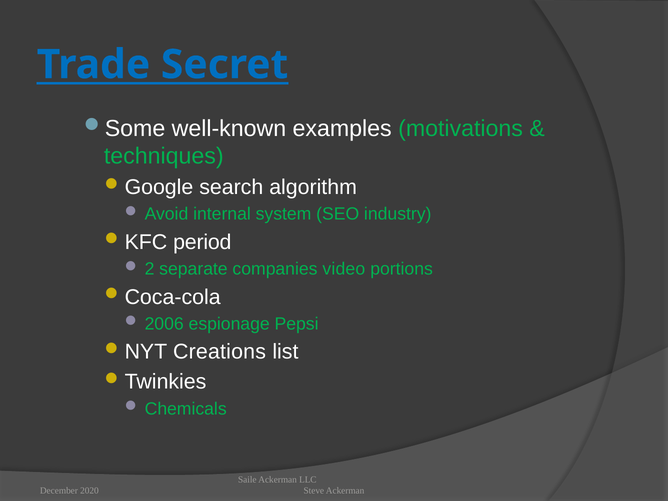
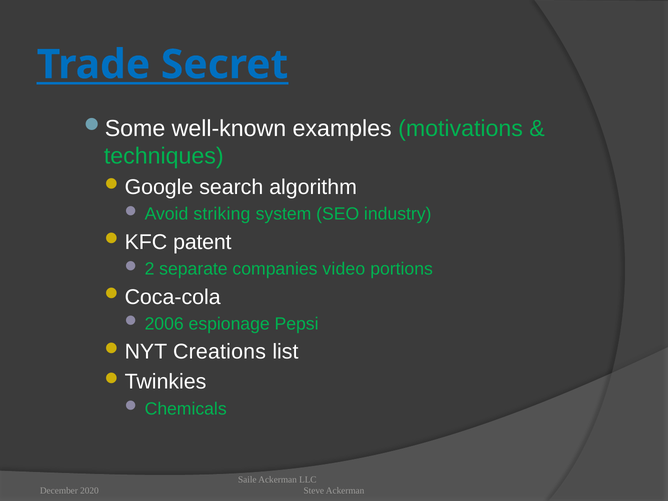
internal: internal -> striking
period: period -> patent
